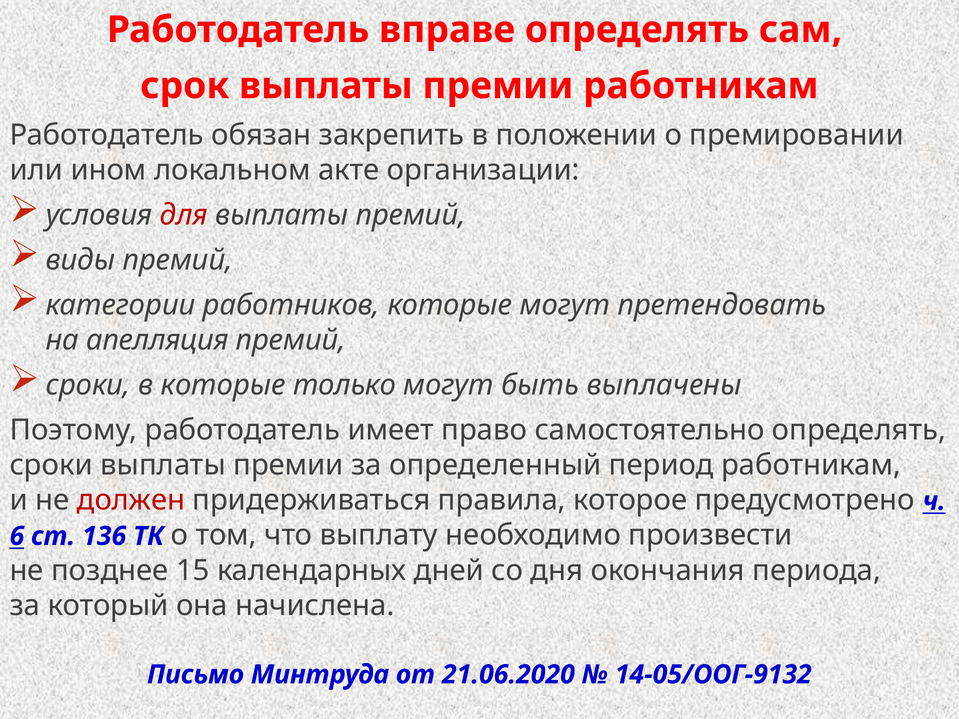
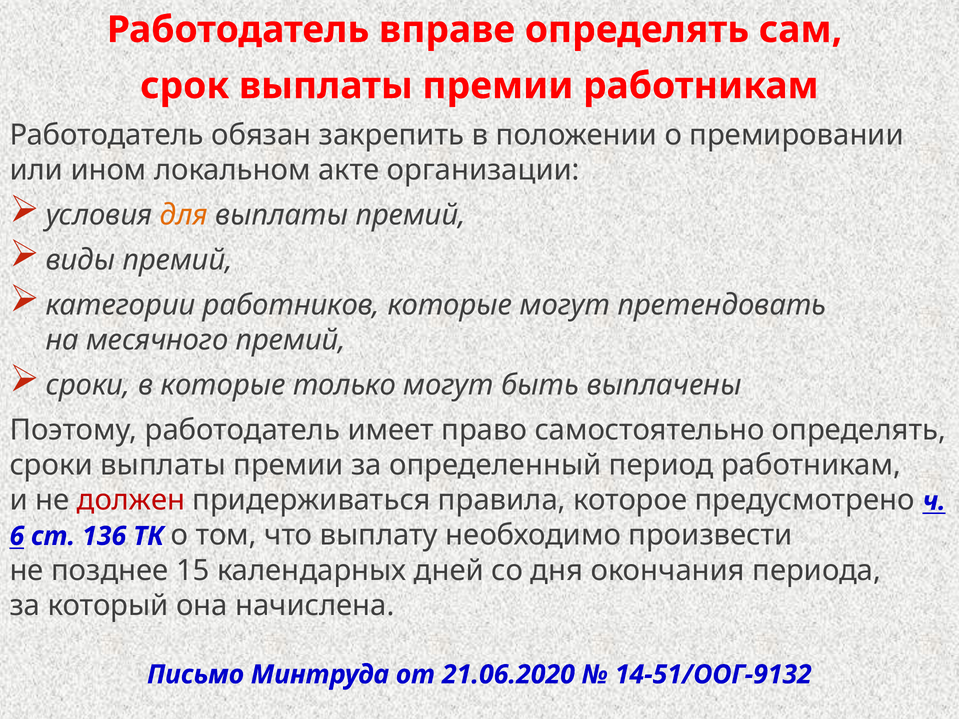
для colour: red -> orange
апелляция: апелляция -> месячного
14-05/ООГ-9132: 14-05/ООГ-9132 -> 14-51/ООГ-9132
